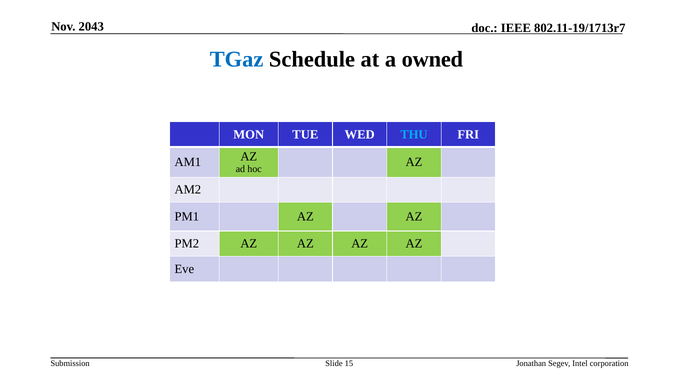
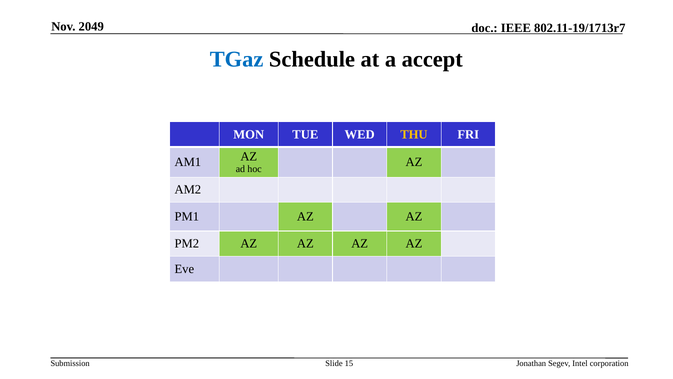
2043: 2043 -> 2049
owned: owned -> accept
THU colour: light blue -> yellow
